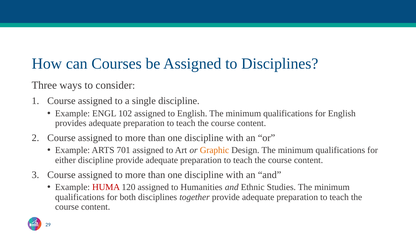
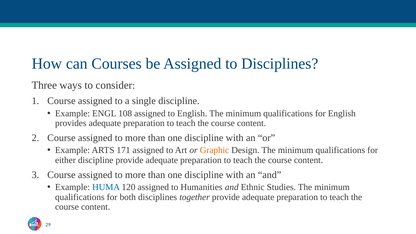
102: 102 -> 108
701: 701 -> 171
HUMA colour: red -> blue
